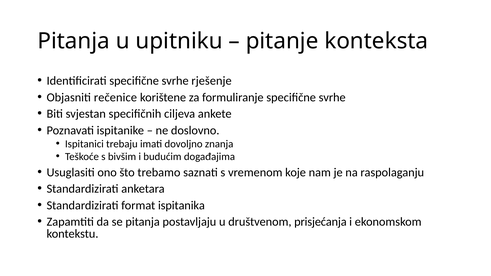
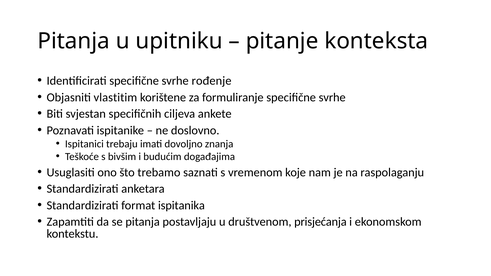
rješenje: rješenje -> rođenje
rečenice: rečenice -> vlastitim
